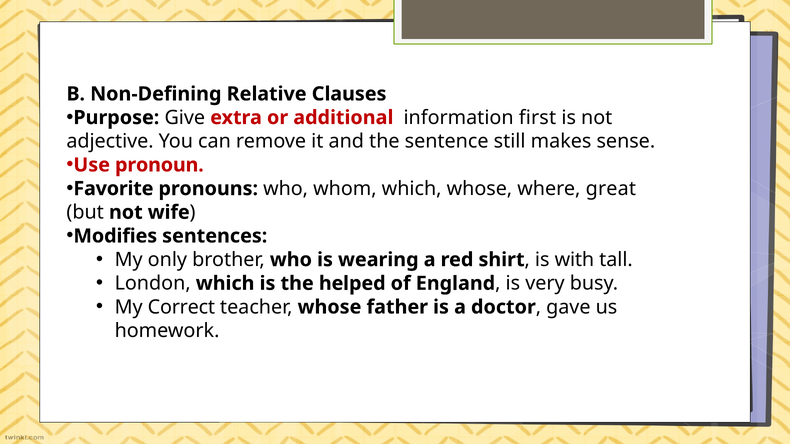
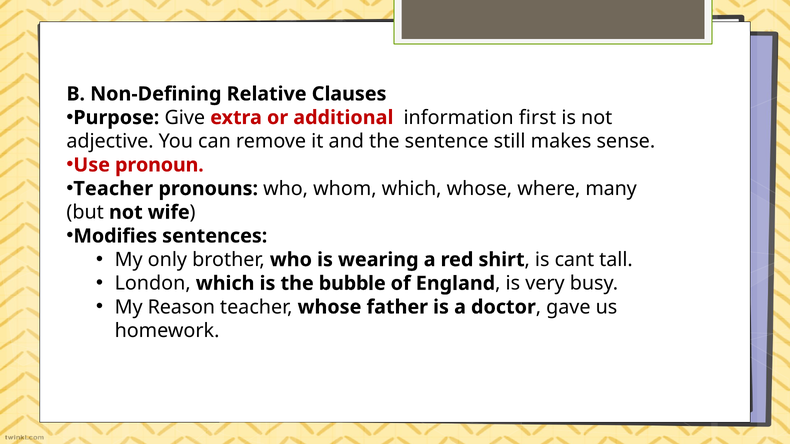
Favorite at (113, 189): Favorite -> Teacher
great: great -> many
with: with -> cant
helped: helped -> bubble
Correct: Correct -> Reason
